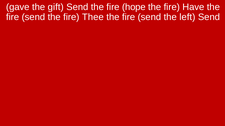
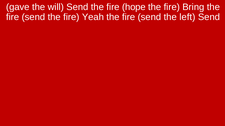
gift: gift -> will
Have: Have -> Bring
Thee: Thee -> Yeah
